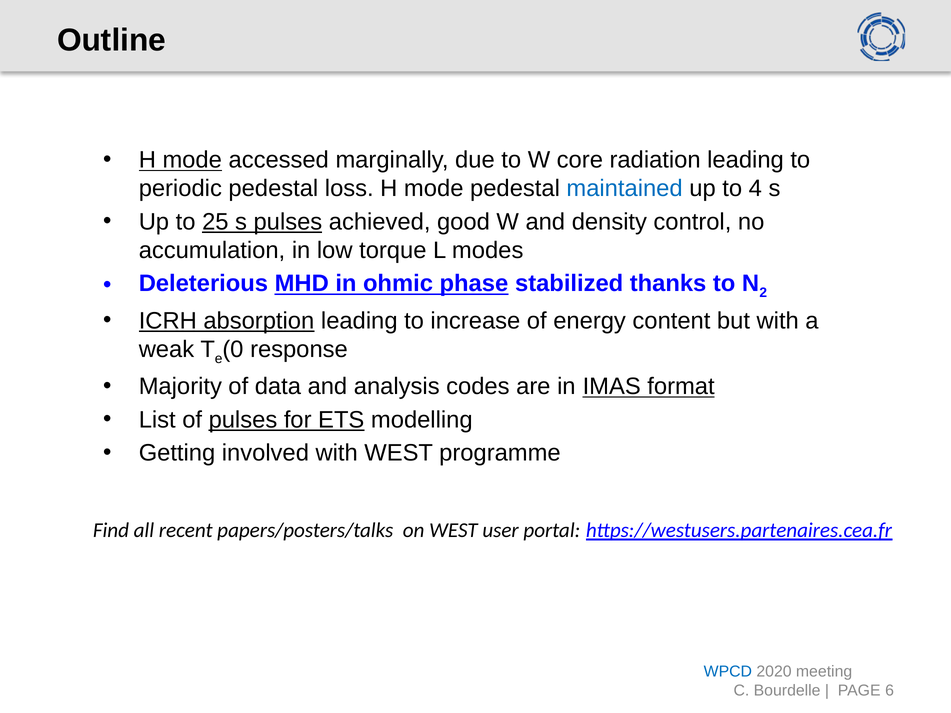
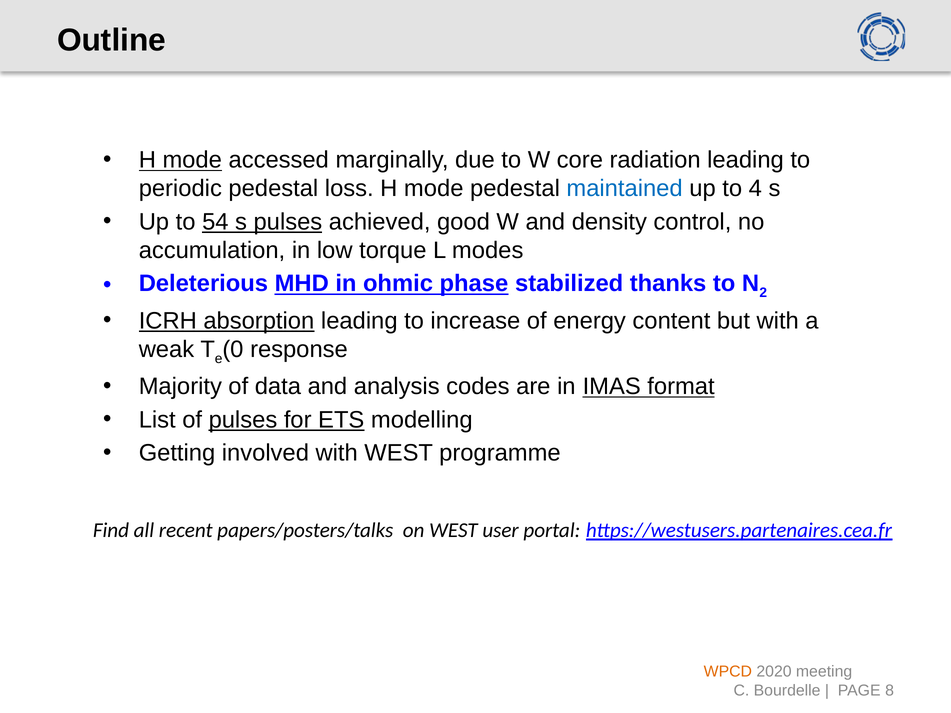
25: 25 -> 54
WPCD colour: blue -> orange
6: 6 -> 8
